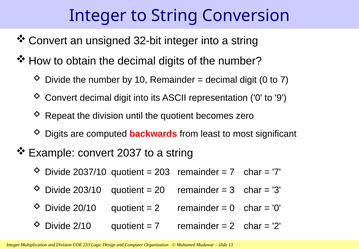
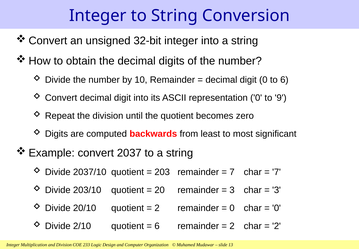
to 7: 7 -> 6
7 at (157, 226): 7 -> 6
